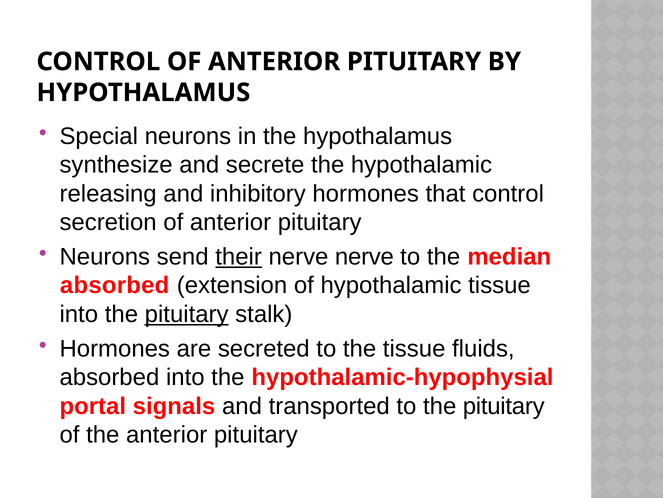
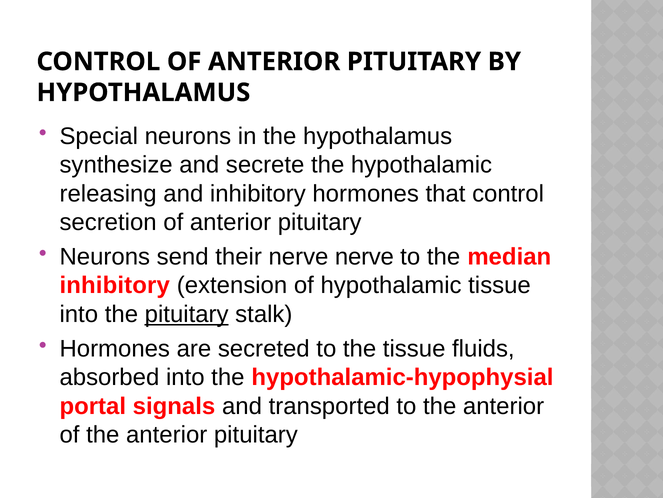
their underline: present -> none
absorbed at (115, 285): absorbed -> inhibitory
to the pituitary: pituitary -> anterior
